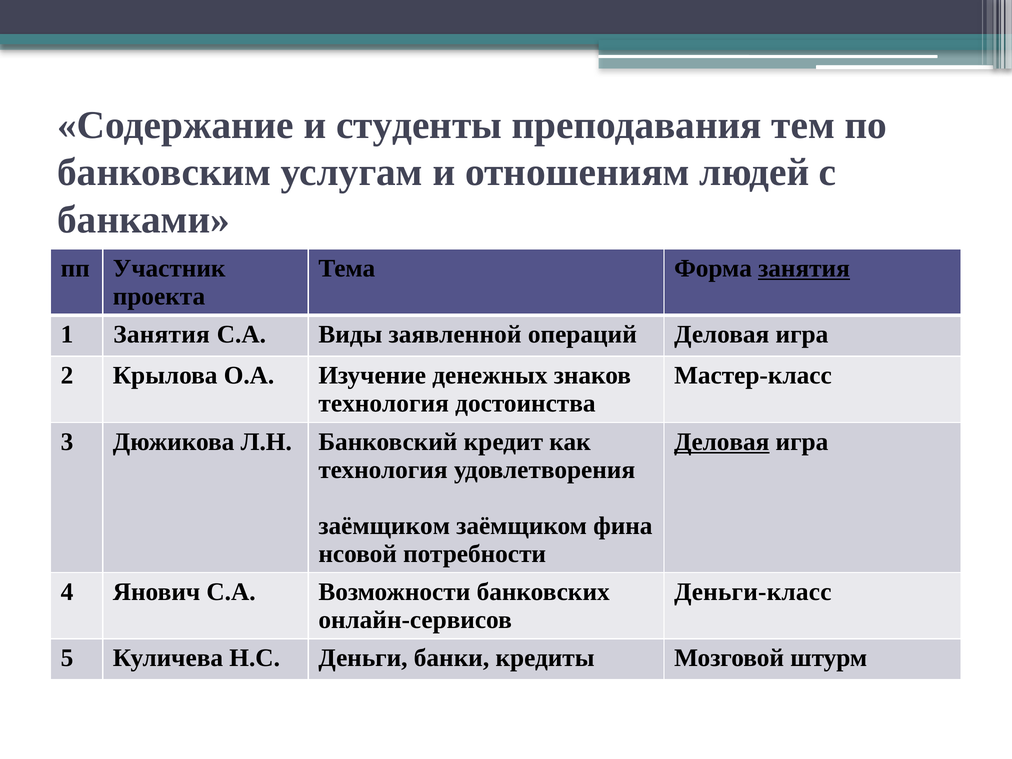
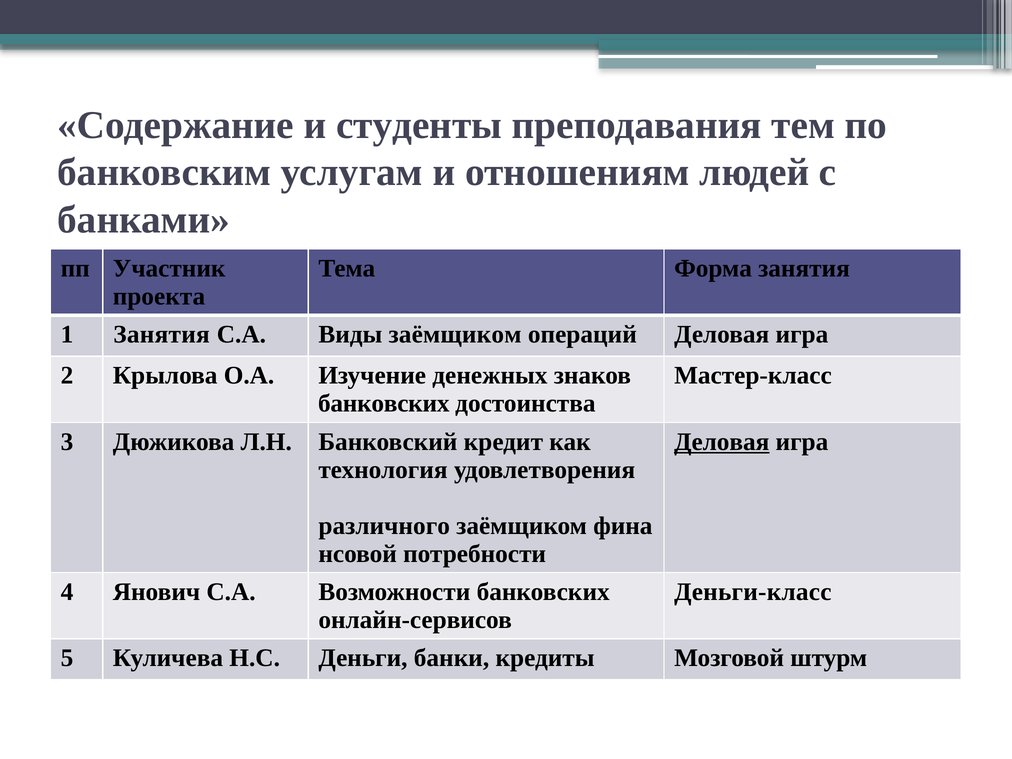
занятия at (804, 268) underline: present -> none
Виды заявленной: заявленной -> заёмщиком
технология at (384, 404): технология -> банковских
заёмщиком at (384, 526): заёмщиком -> различного
